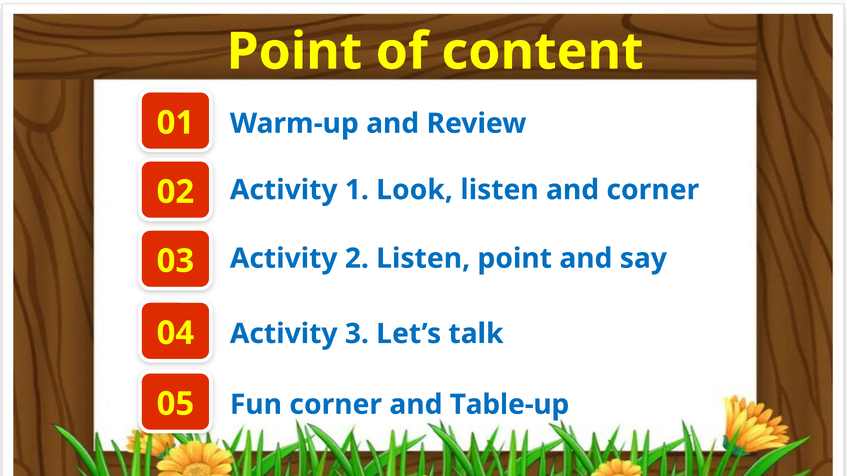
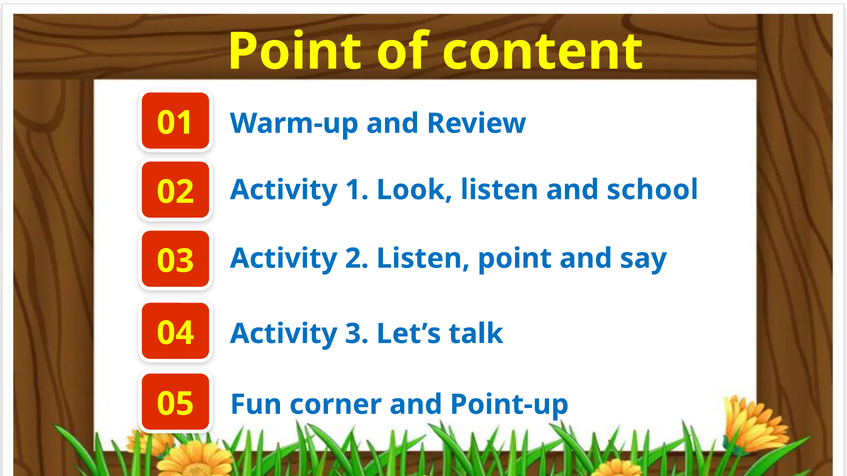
and corner: corner -> school
Table-up: Table-up -> Point-up
